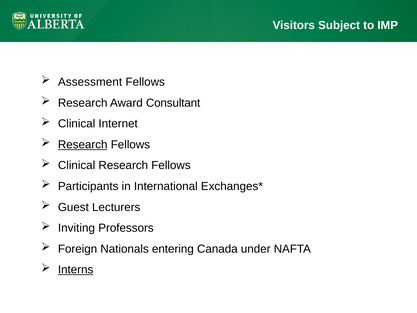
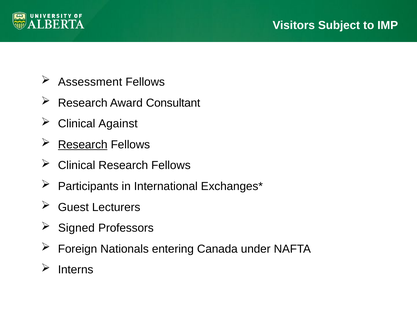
Internet: Internet -> Against
Inviting: Inviting -> Signed
Interns underline: present -> none
